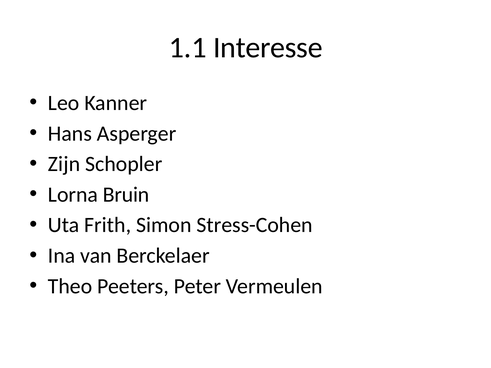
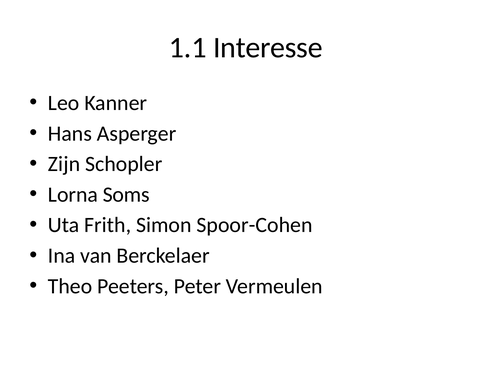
Bruin: Bruin -> Soms
Stress-Cohen: Stress-Cohen -> Spoor-Cohen
